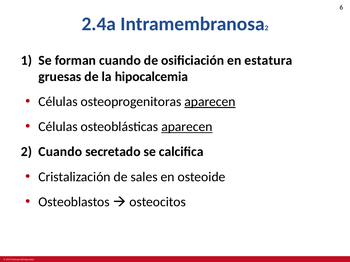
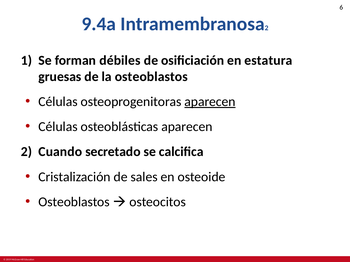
2.4a: 2.4a -> 9.4a
forman cuando: cuando -> débiles
la hipocalcemia: hipocalcemia -> osteoblastos
aparecen at (187, 127) underline: present -> none
